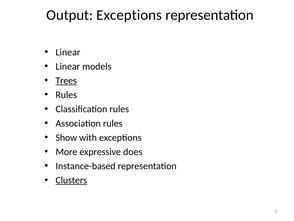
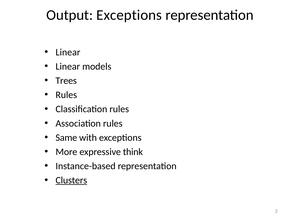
Trees underline: present -> none
Show: Show -> Same
does: does -> think
